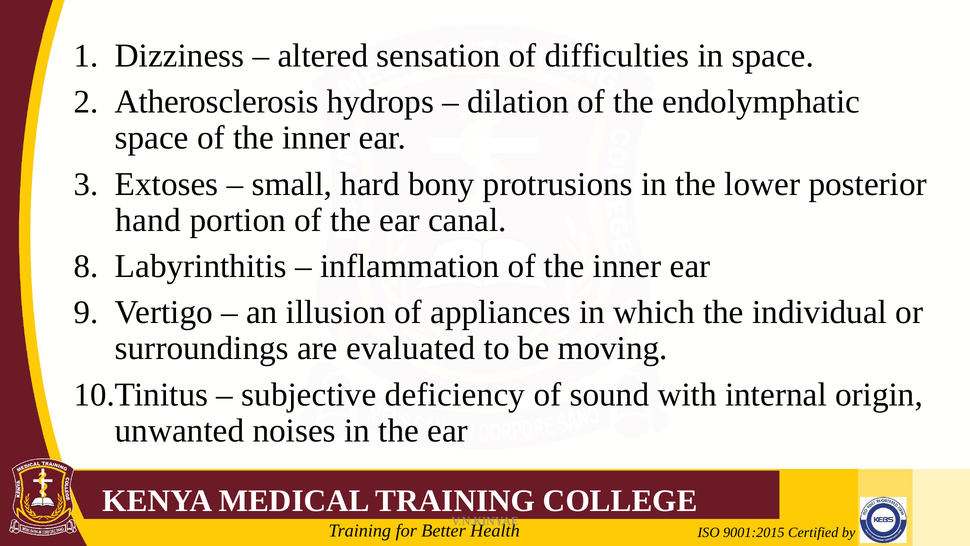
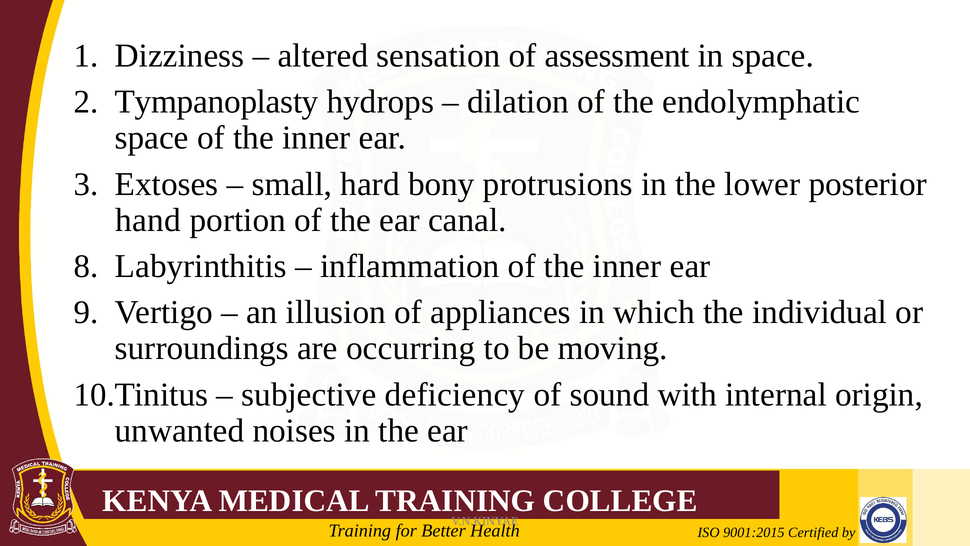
difficulties: difficulties -> assessment
Atherosclerosis: Atherosclerosis -> Tympanoplasty
evaluated: evaluated -> occurring
